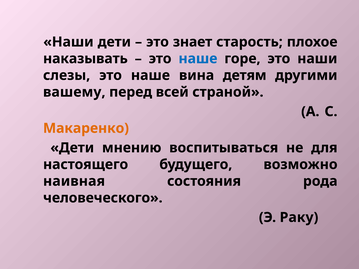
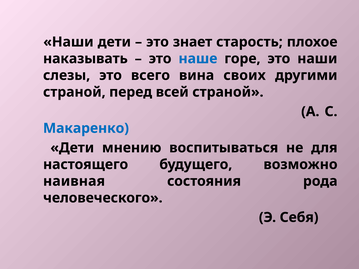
слезы это наше: наше -> всего
детям: детям -> своих
вашему at (74, 92): вашему -> страной
Макаренко colour: orange -> blue
Раку: Раку -> Себя
